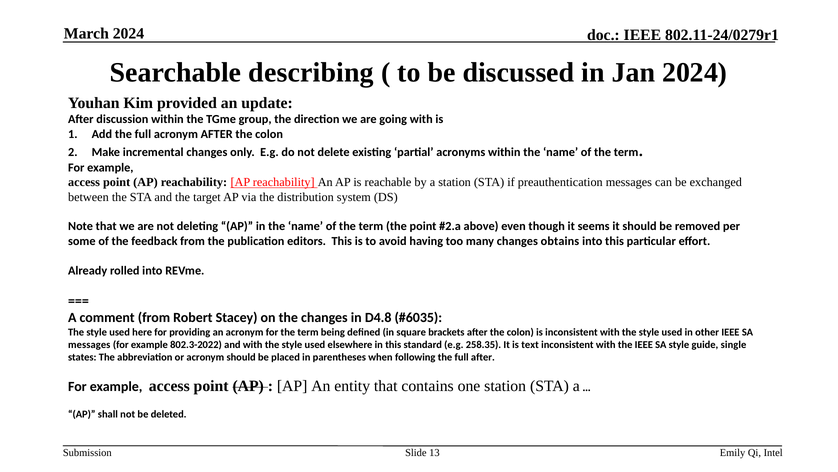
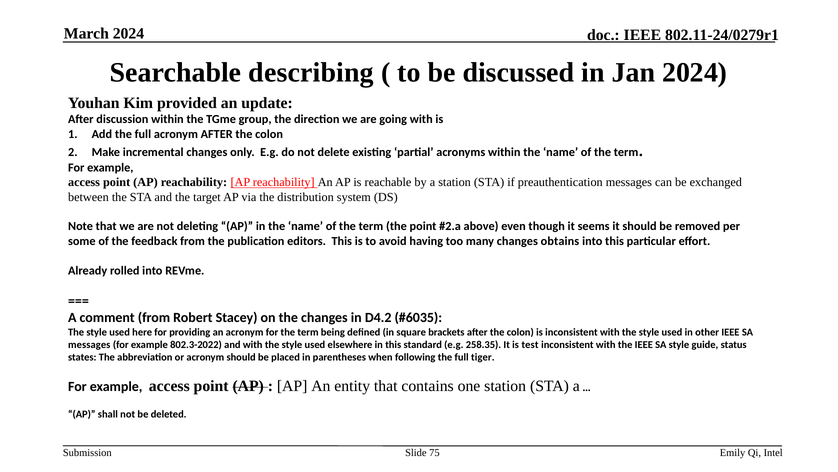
D4.8: D4.8 -> D4.2
text: text -> test
single: single -> status
full after: after -> tiger
13: 13 -> 75
